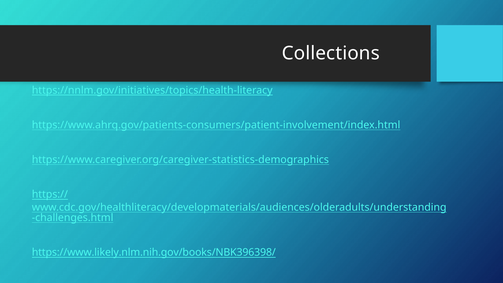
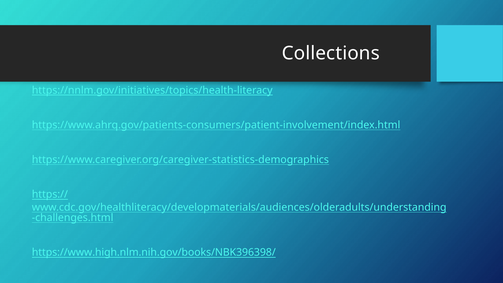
https://www.likely.nlm.nih.gov/books/NBK396398/: https://www.likely.nlm.nih.gov/books/NBK396398/ -> https://www.high.nlm.nih.gov/books/NBK396398/
